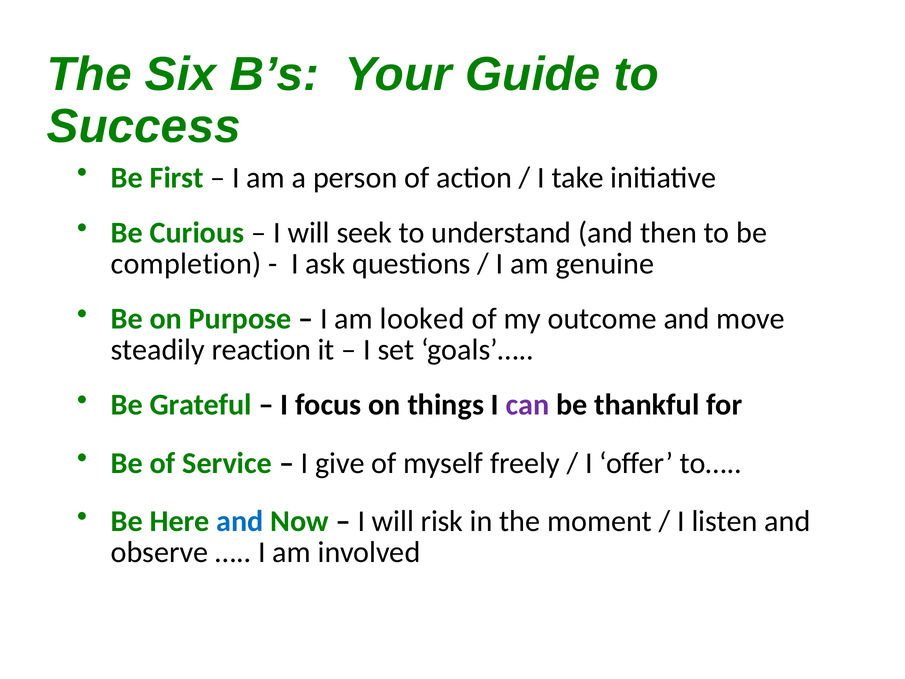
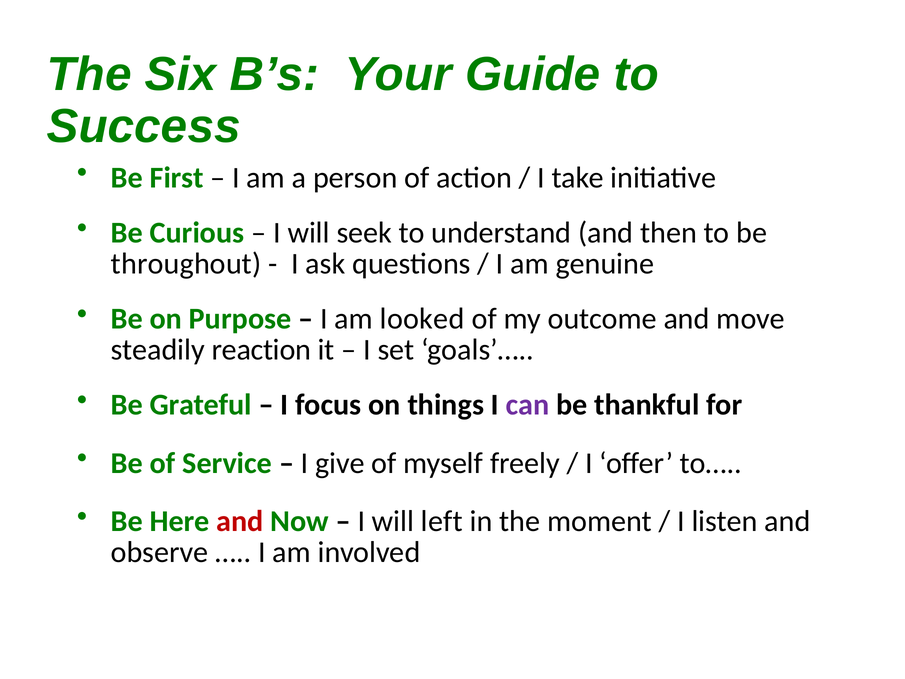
completion: completion -> throughout
and at (240, 521) colour: blue -> red
risk: risk -> left
